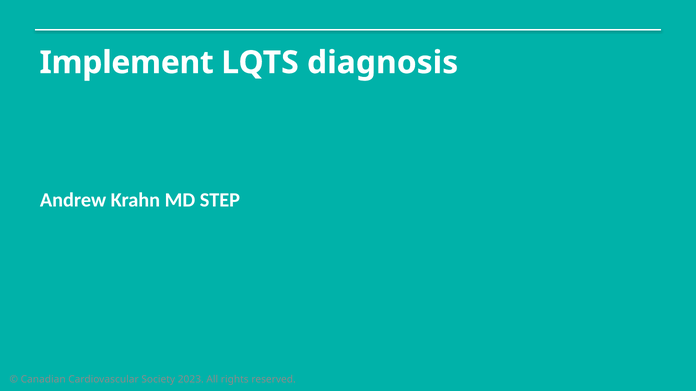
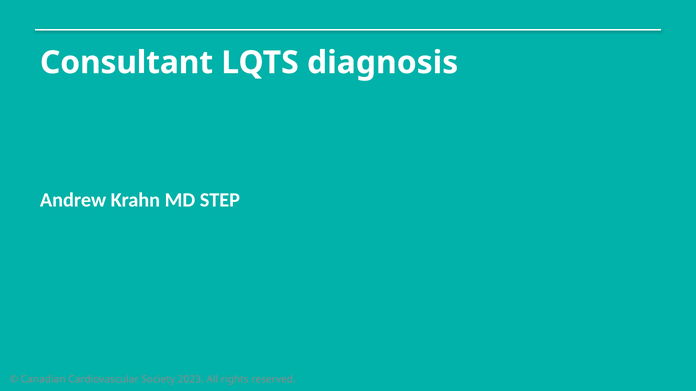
Implement: Implement -> Consultant
